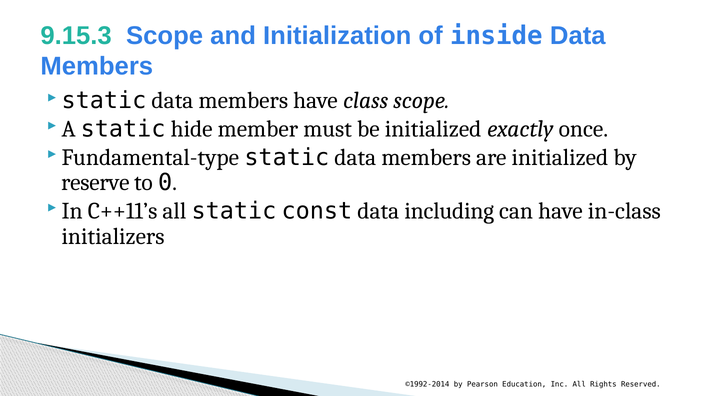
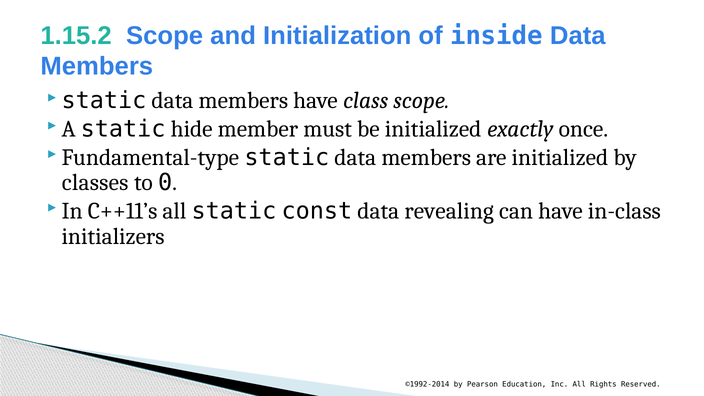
9.15.3: 9.15.3 -> 1.15.2
reserve: reserve -> classes
including: including -> revealing
